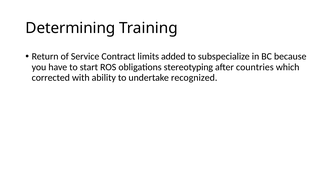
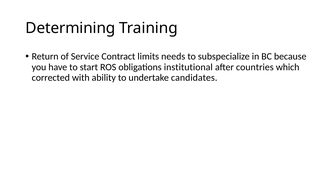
added: added -> needs
stereotyping: stereotyping -> institutional
recognized: recognized -> candidates
